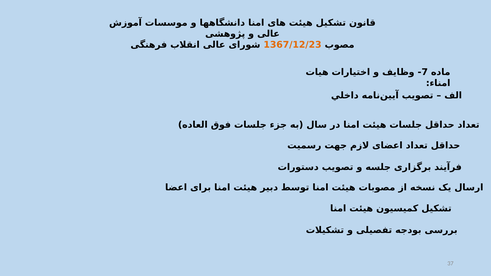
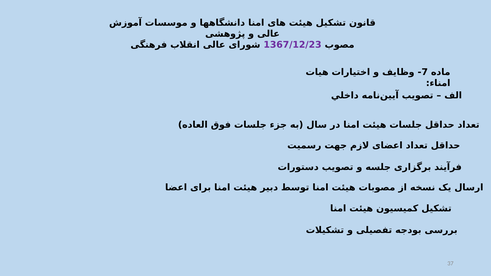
1367/12/23 colour: orange -> purple
